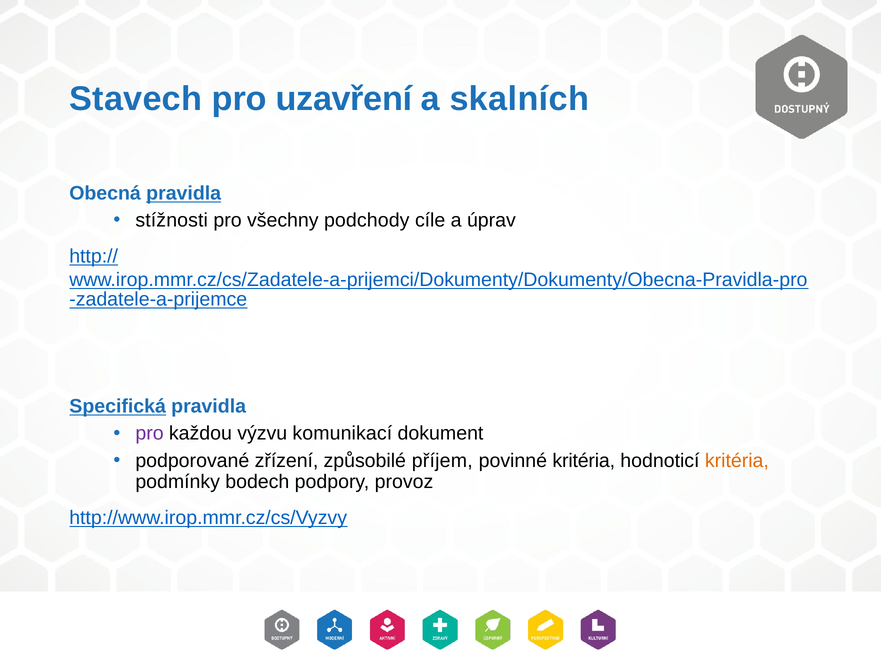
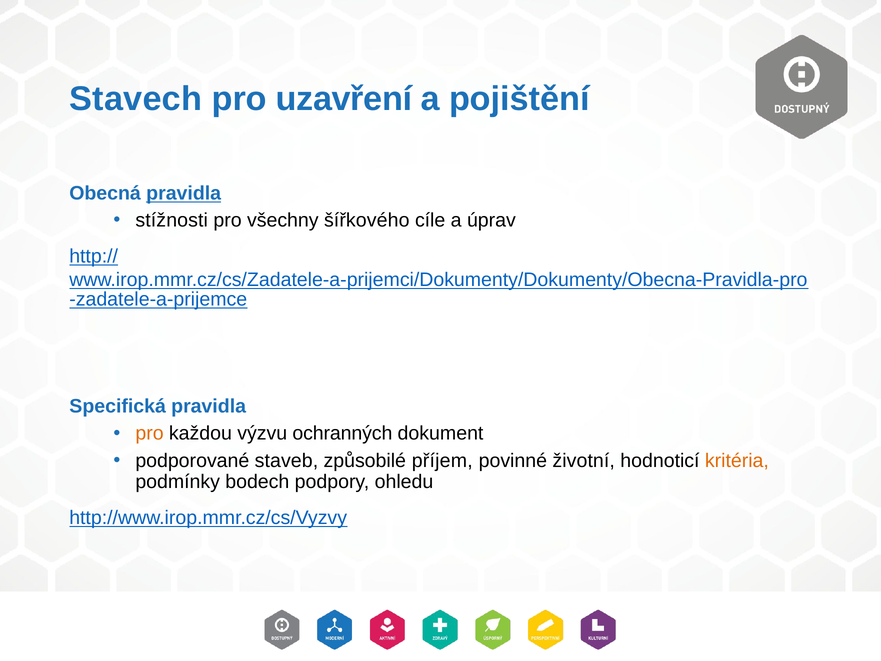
skalních: skalních -> pojištění
podchody: podchody -> šířkového
Specifická underline: present -> none
pro at (150, 433) colour: purple -> orange
komunikací: komunikací -> ochranných
zřízení: zřízení -> staveb
povinné kritéria: kritéria -> životní
provoz: provoz -> ohledu
